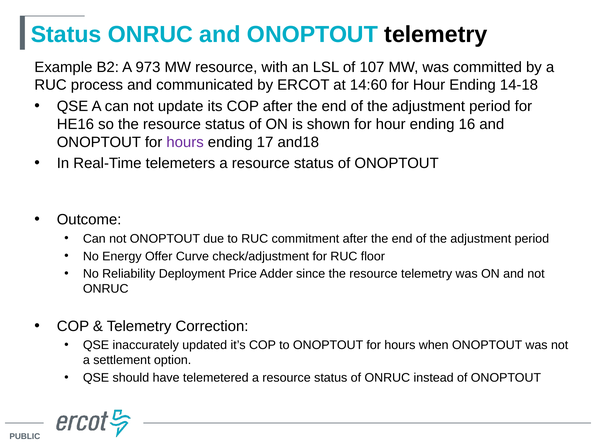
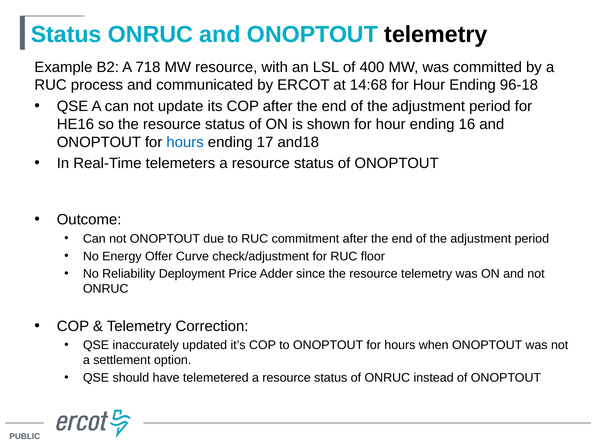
973: 973 -> 718
107: 107 -> 400
14:60: 14:60 -> 14:68
14-18: 14-18 -> 96-18
hours at (185, 142) colour: purple -> blue
